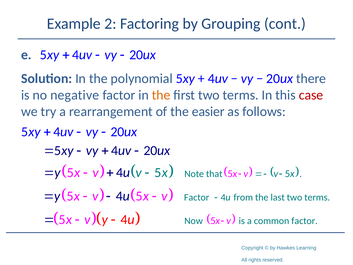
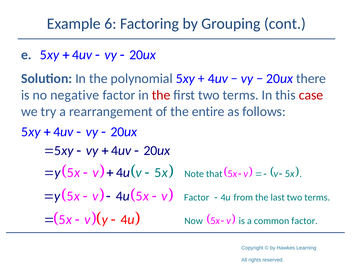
2: 2 -> 6
the at (161, 95) colour: orange -> red
easier: easier -> entire
